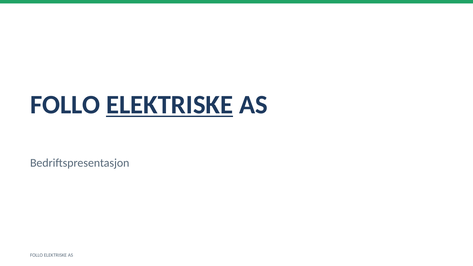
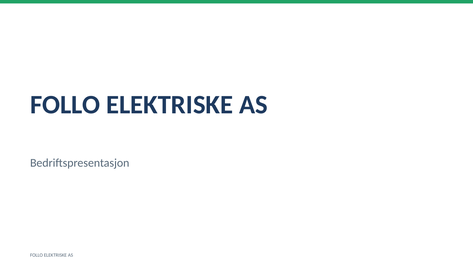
ELEKTRISKE at (170, 105) underline: present -> none
